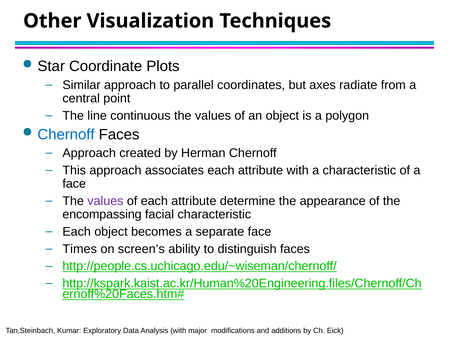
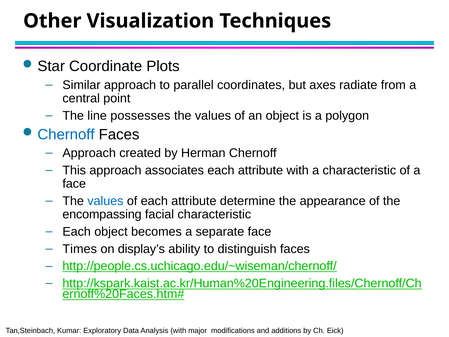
continuous: continuous -> possesses
values at (105, 201) colour: purple -> blue
screen’s: screen’s -> display’s
